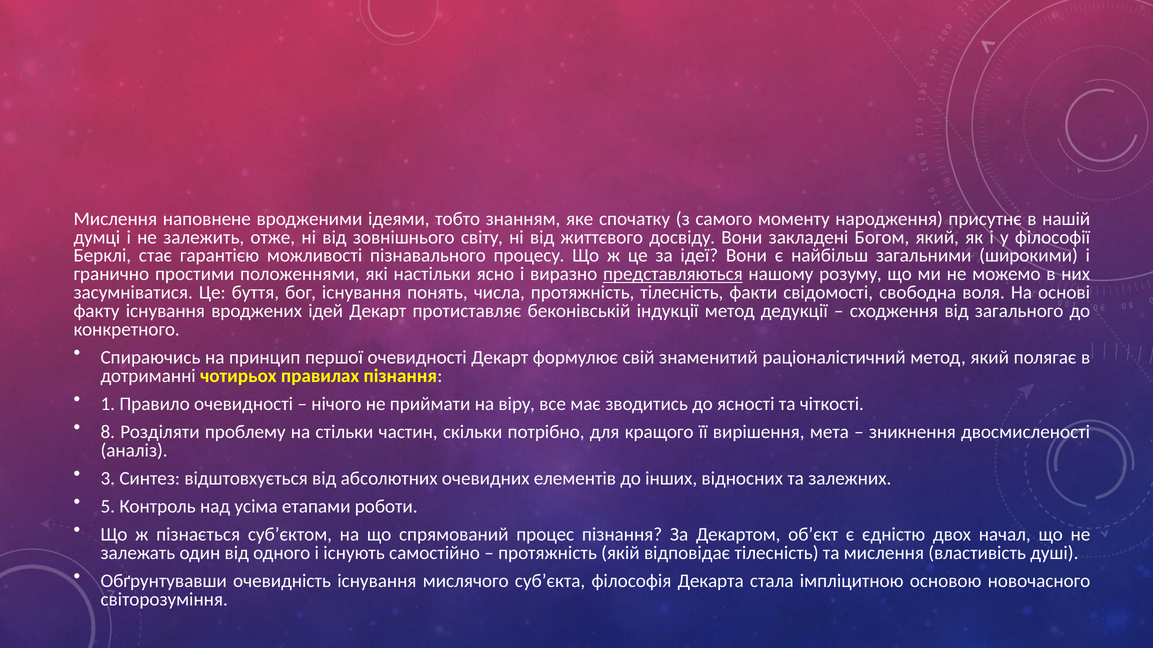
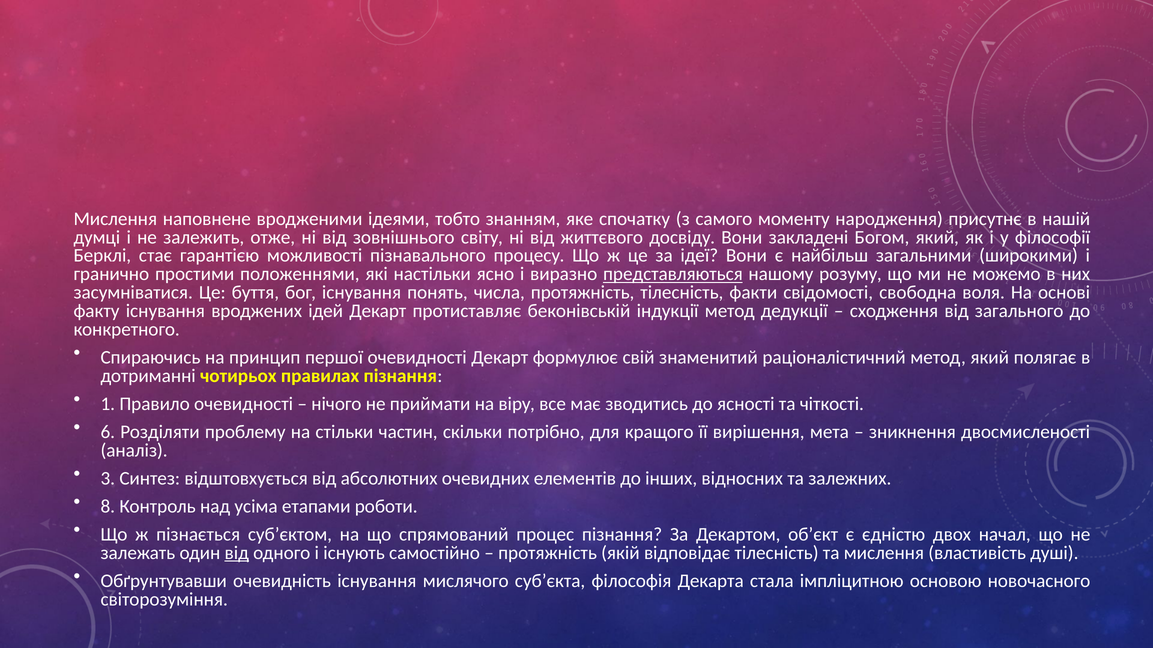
8: 8 -> 6
5: 5 -> 8
від at (237, 553) underline: none -> present
